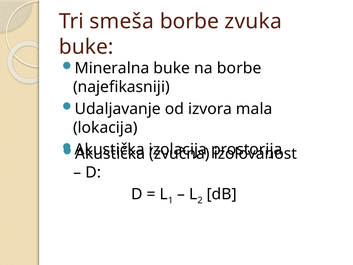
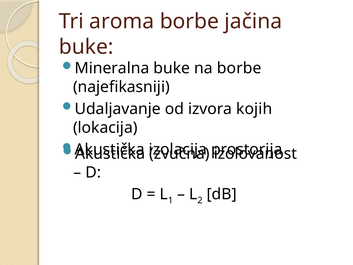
smeša: smeša -> aroma
zvuka: zvuka -> jačina
mala: mala -> kojih
